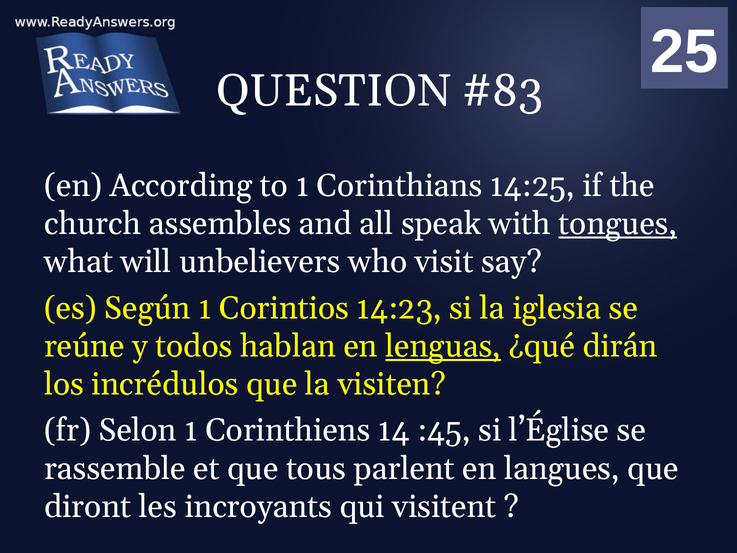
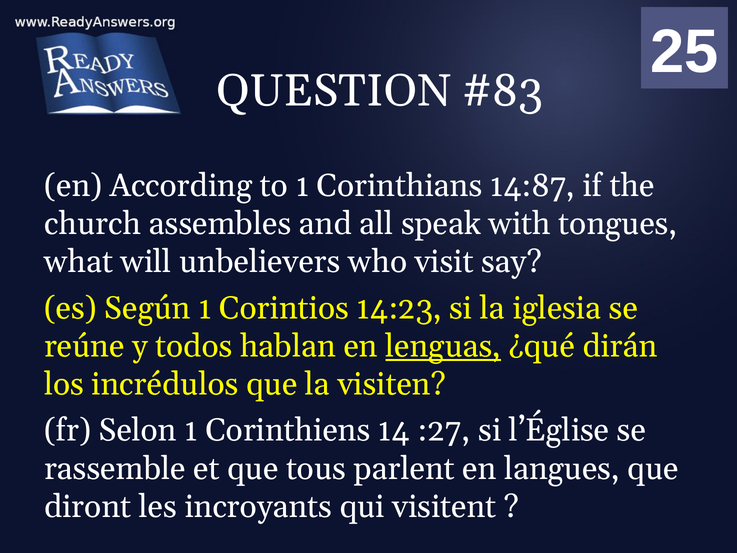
14:25: 14:25 -> 14:87
tongues underline: present -> none
:45: :45 -> :27
